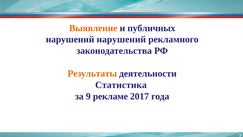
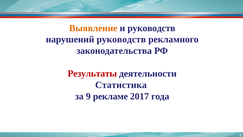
и публичных: публичных -> руководств
нарушений нарушений: нарушений -> руководств
Результаты colour: orange -> red
